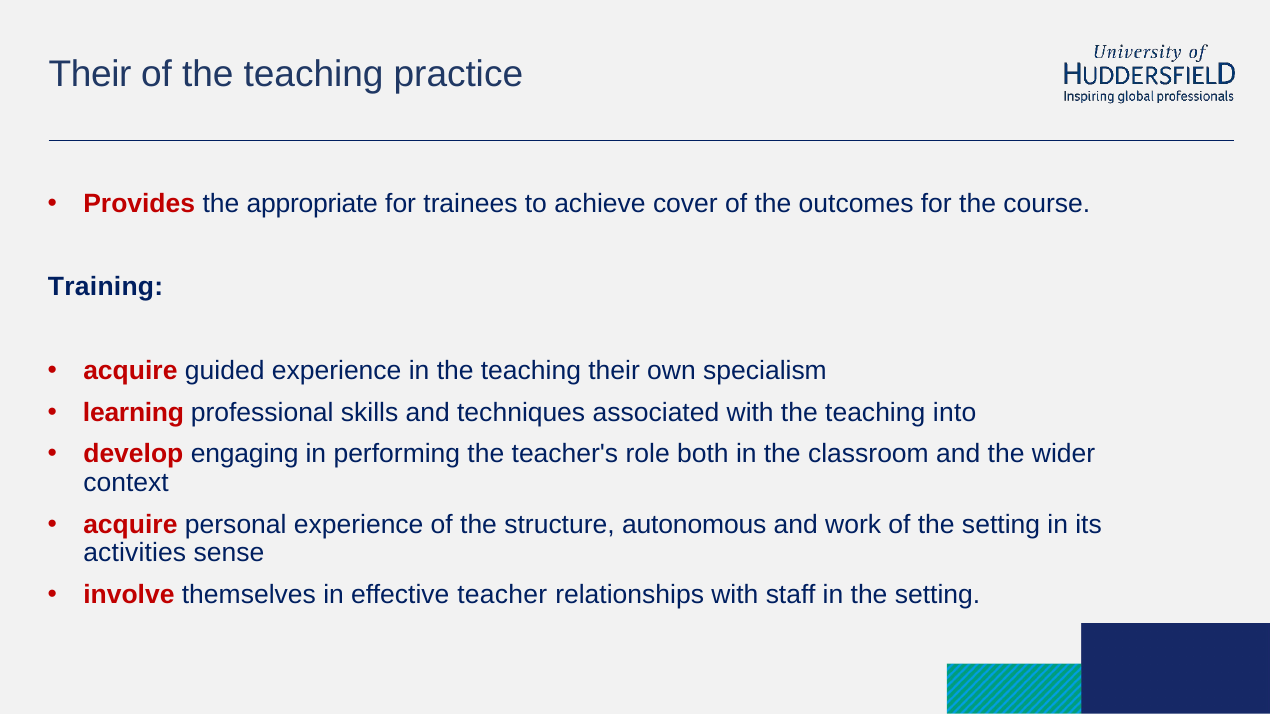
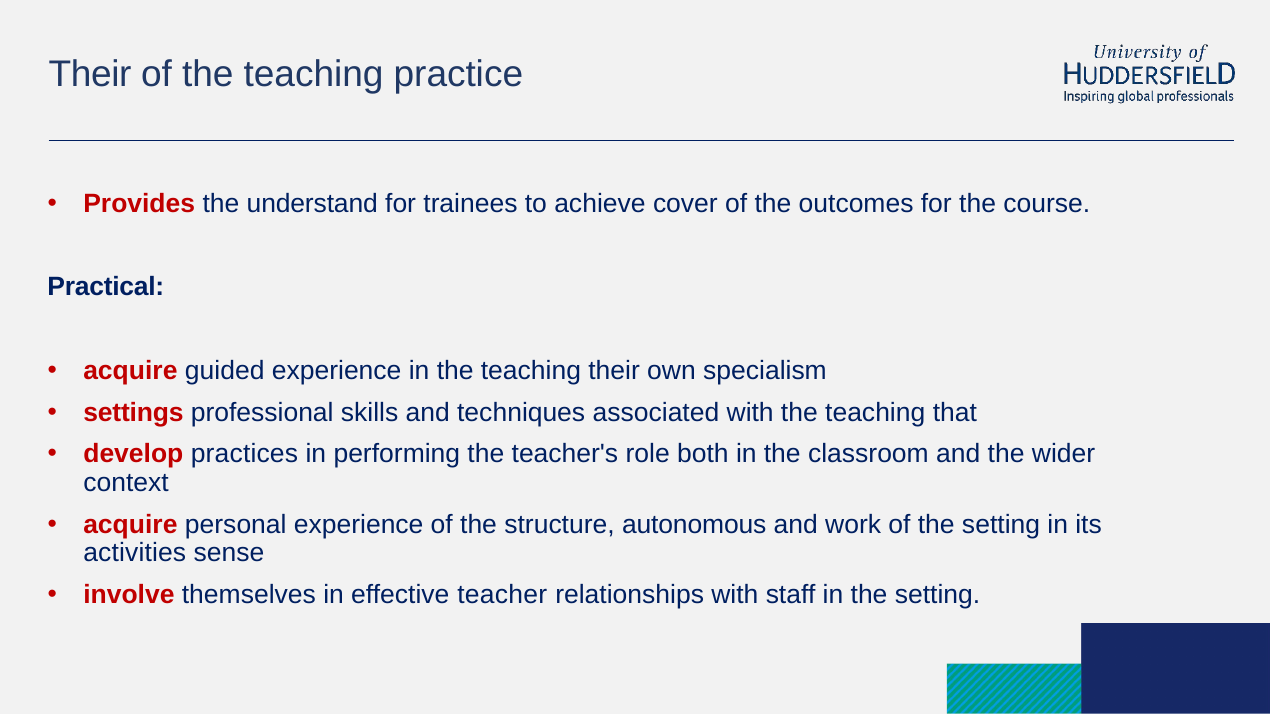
appropriate: appropriate -> understand
Training: Training -> Practical
learning: learning -> settings
into: into -> that
engaging: engaging -> practices
